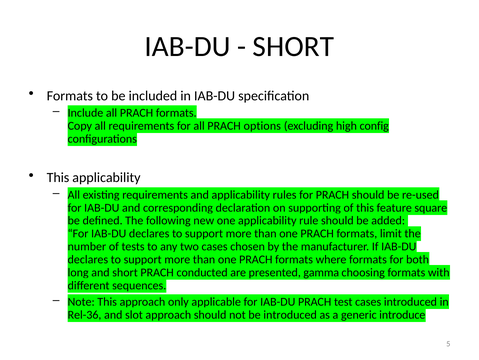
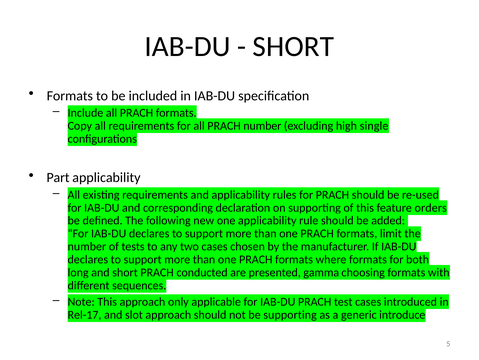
PRACH options: options -> number
config: config -> single
This at (58, 177): This -> Part
square: square -> orders
Rel-36: Rel-36 -> Rel-17
be introduced: introduced -> supporting
